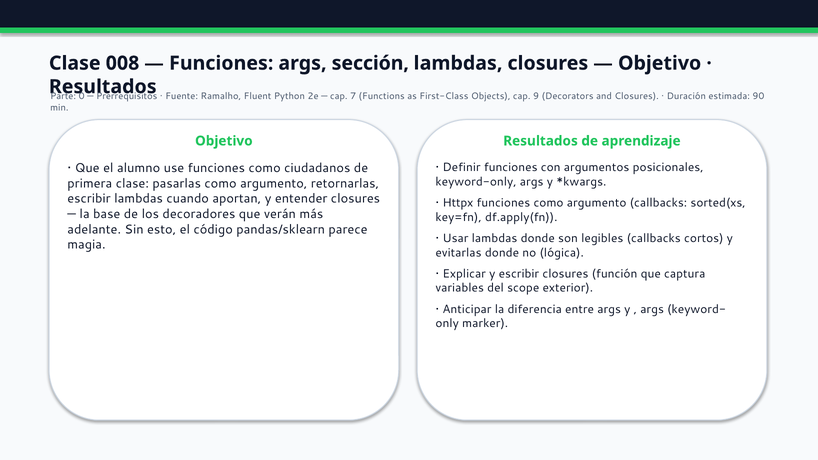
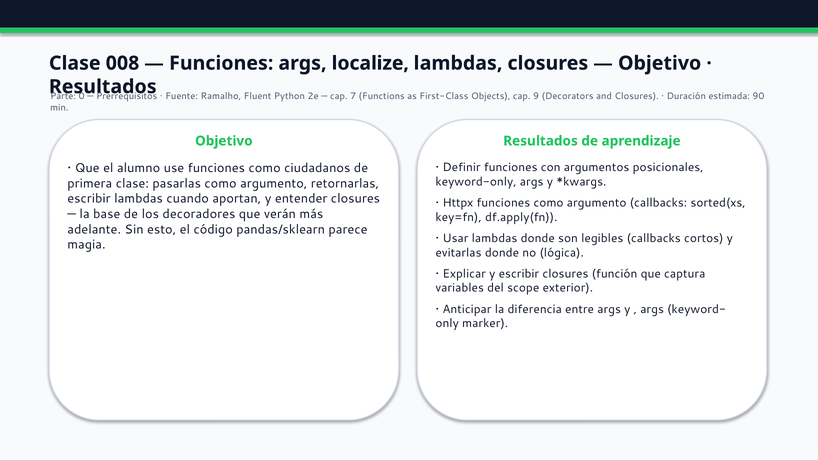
sección: sección -> localize
